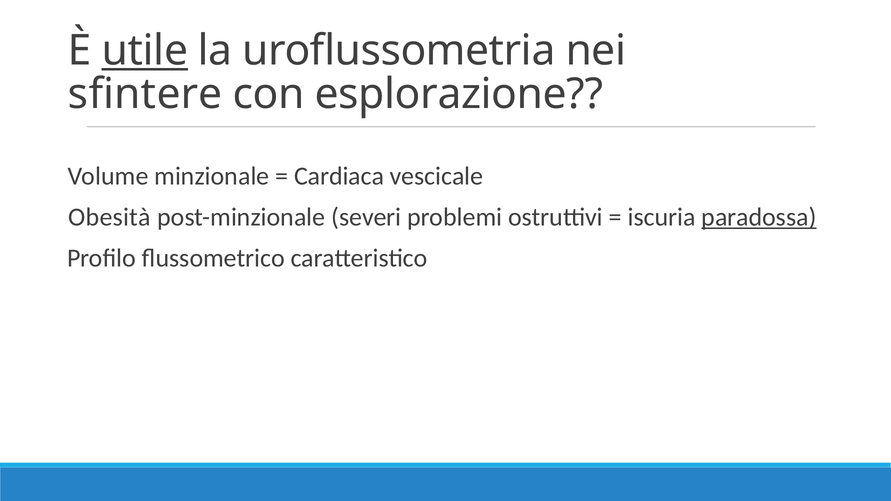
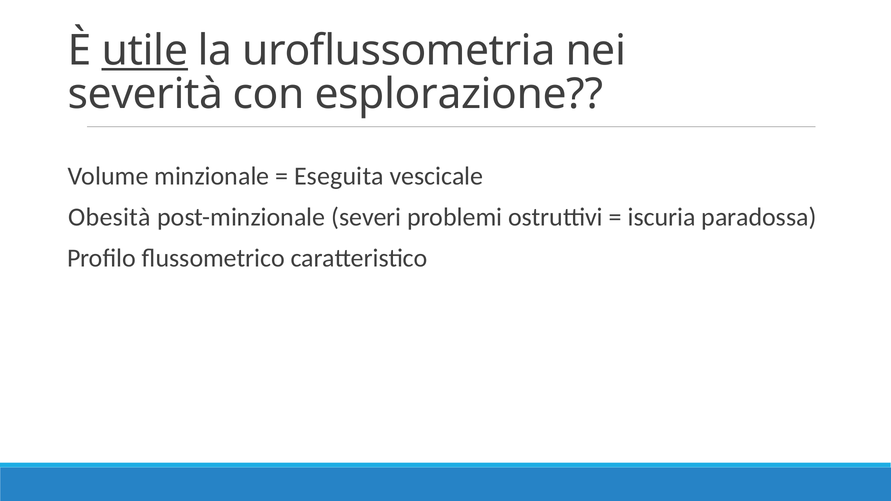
sfintere: sfintere -> severità
Cardiaca: Cardiaca -> Eseguita
paradossa underline: present -> none
